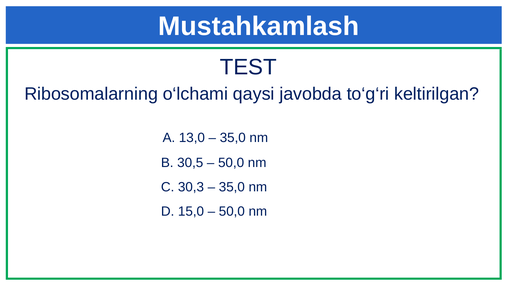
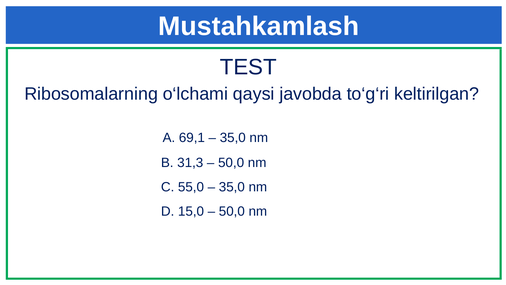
13,0: 13,0 -> 69,1
30,5: 30,5 -> 31,3
30,3: 30,3 -> 55,0
